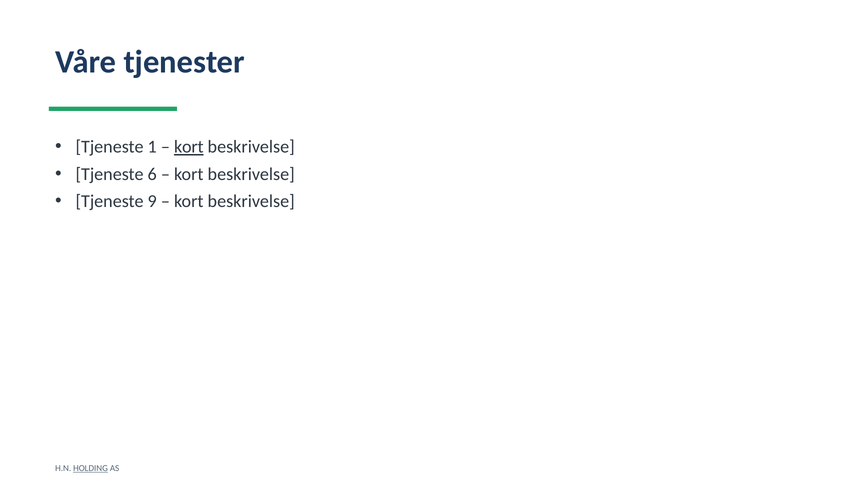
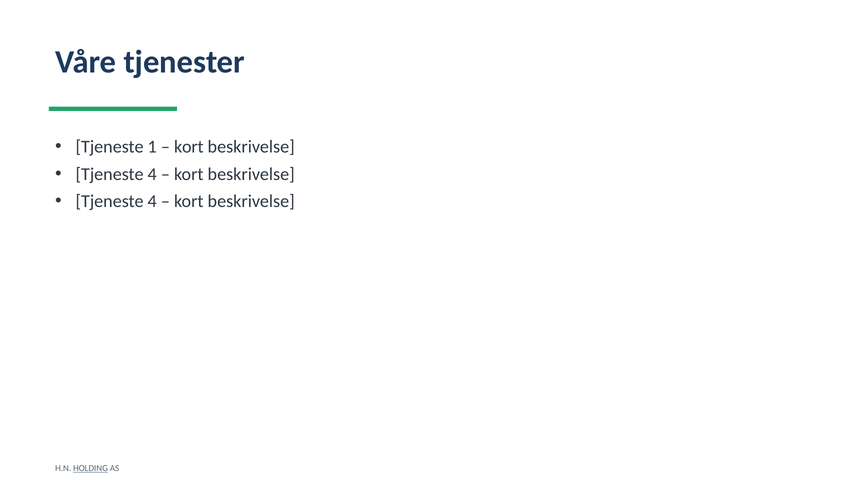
kort at (189, 147) underline: present -> none
6 at (152, 174): 6 -> 4
9 at (152, 201): 9 -> 4
